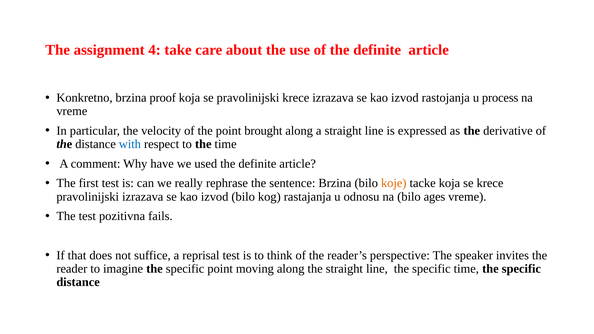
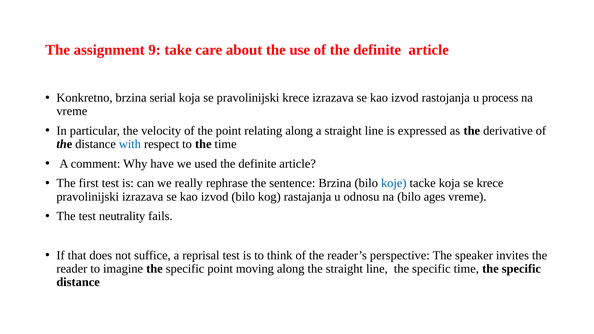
4: 4 -> 9
proof: proof -> serial
brought: brought -> relating
koje colour: orange -> blue
pozitivna: pozitivna -> neutrality
